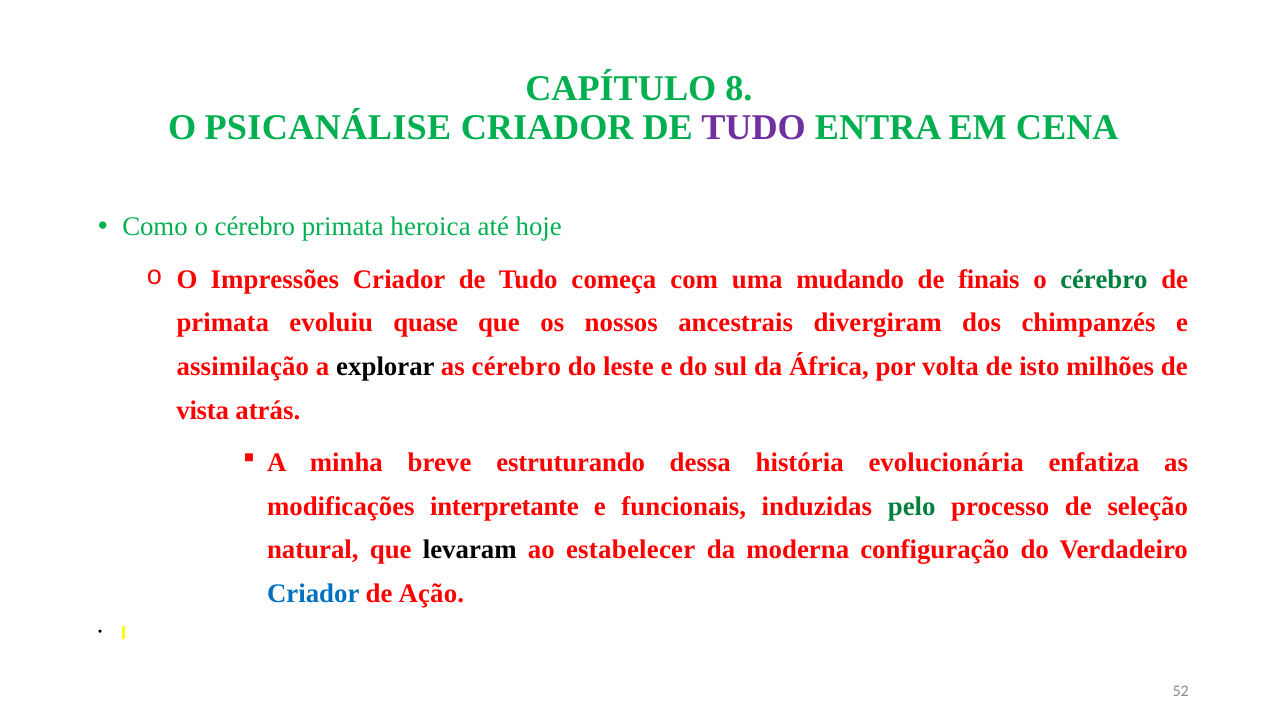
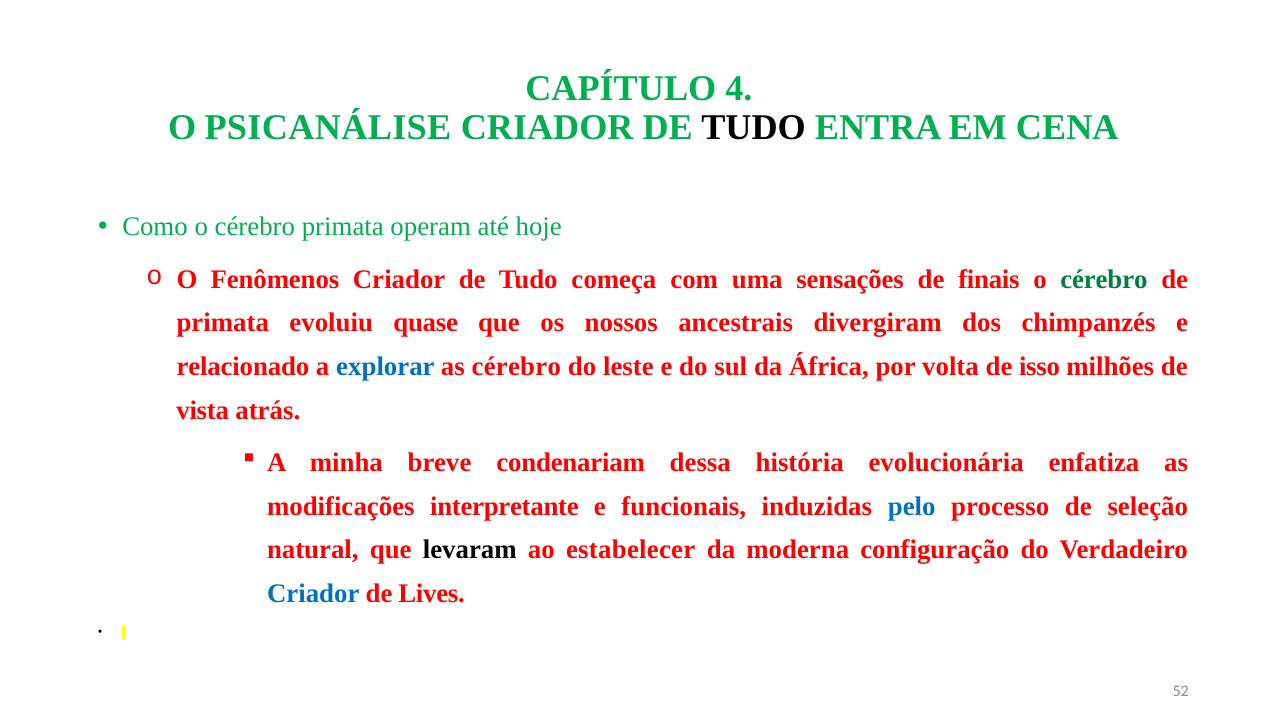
8: 8 -> 4
TUDO at (754, 128) colour: purple -> black
heroica: heroica -> operam
Impressões: Impressões -> Fenômenos
mudando: mudando -> sensações
assimilação: assimilação -> relacionado
explorar colour: black -> blue
isto: isto -> isso
estruturando: estruturando -> condenariam
pelo colour: green -> blue
Ação: Ação -> Lives
